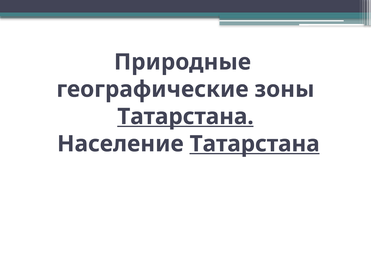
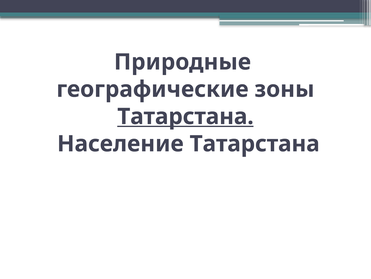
Татарстана at (255, 143) underline: present -> none
